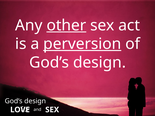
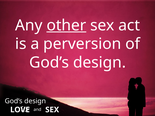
perversion underline: present -> none
